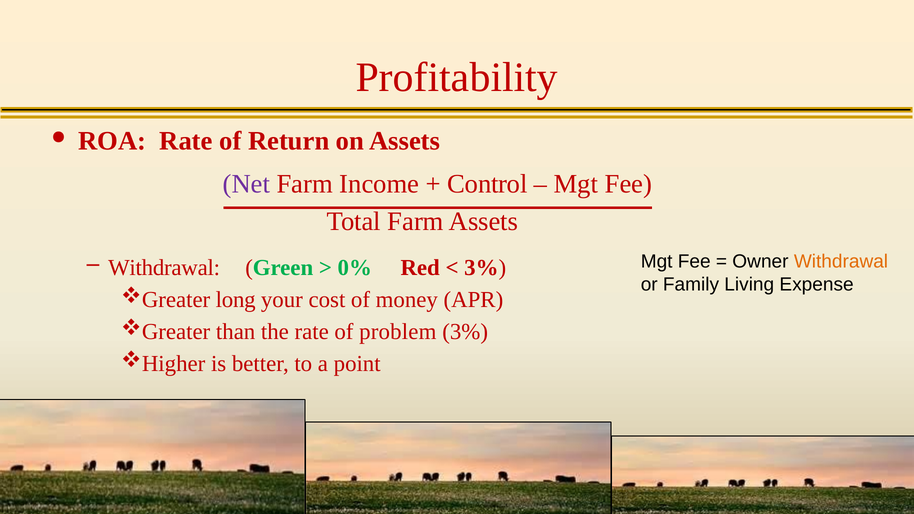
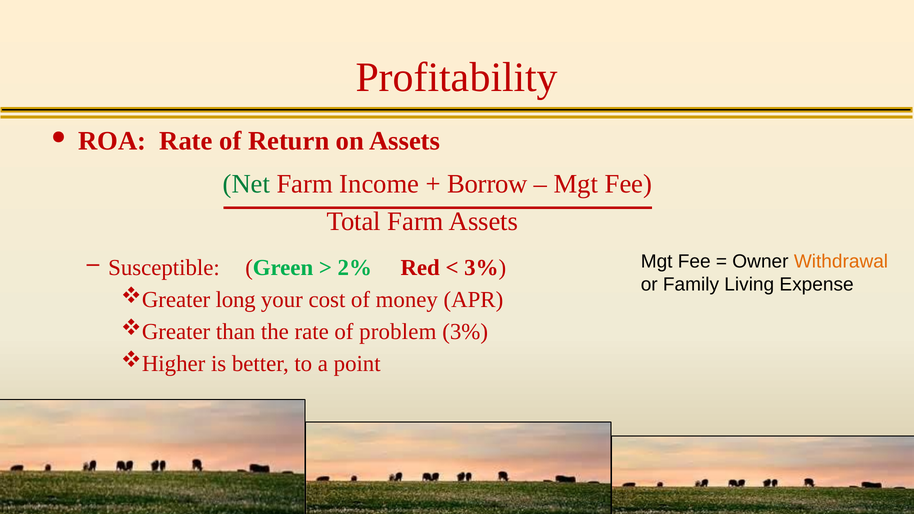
Net colour: purple -> green
Control: Control -> Borrow
Withdrawal at (164, 268): Withdrawal -> Susceptible
0%: 0% -> 2%
